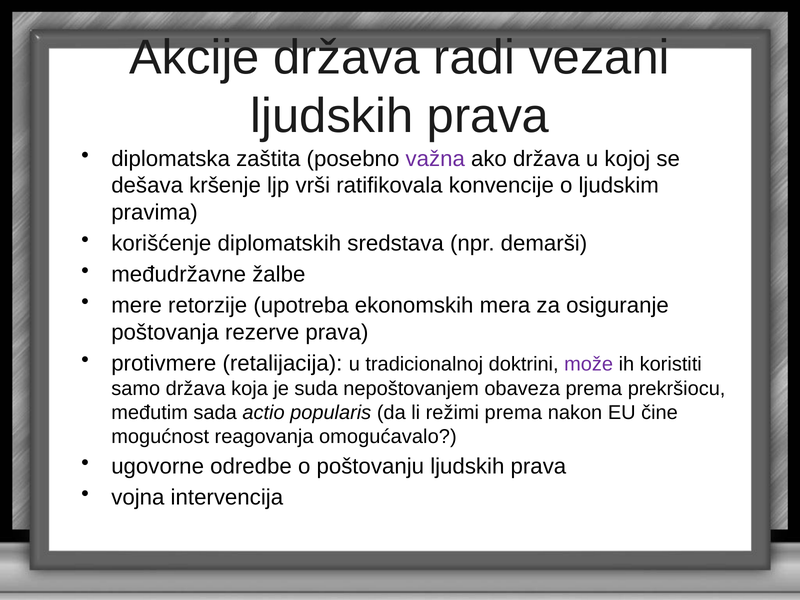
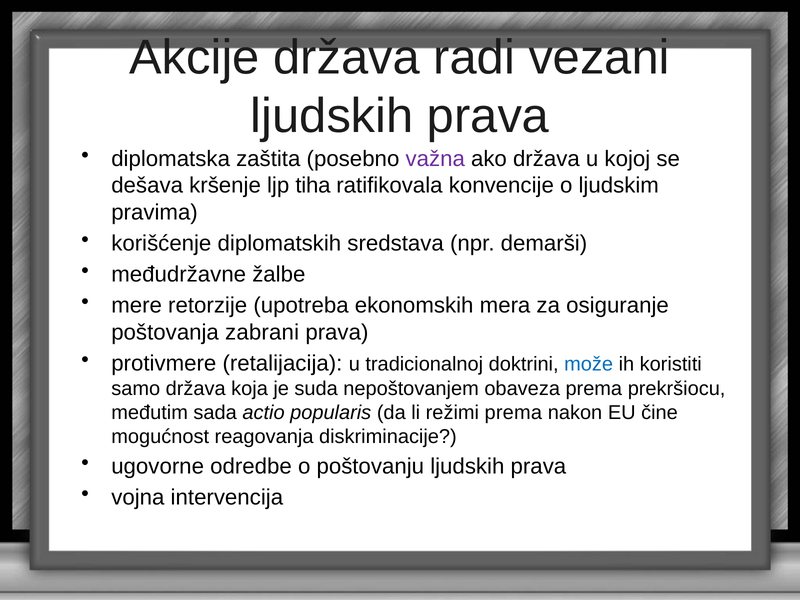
vrši: vrši -> tiha
rezerve: rezerve -> zabrani
može colour: purple -> blue
omogućavalo: omogućavalo -> diskriminacije
